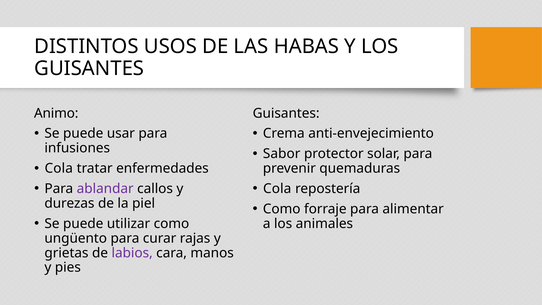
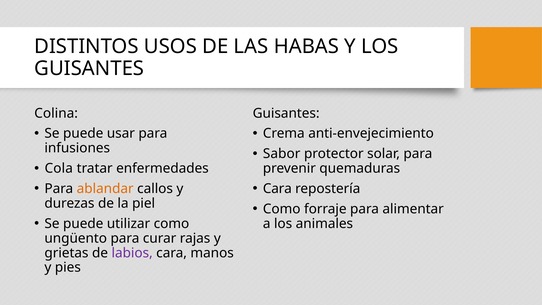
Animo: Animo -> Colina
ablandar colour: purple -> orange
Cola at (277, 189): Cola -> Cara
